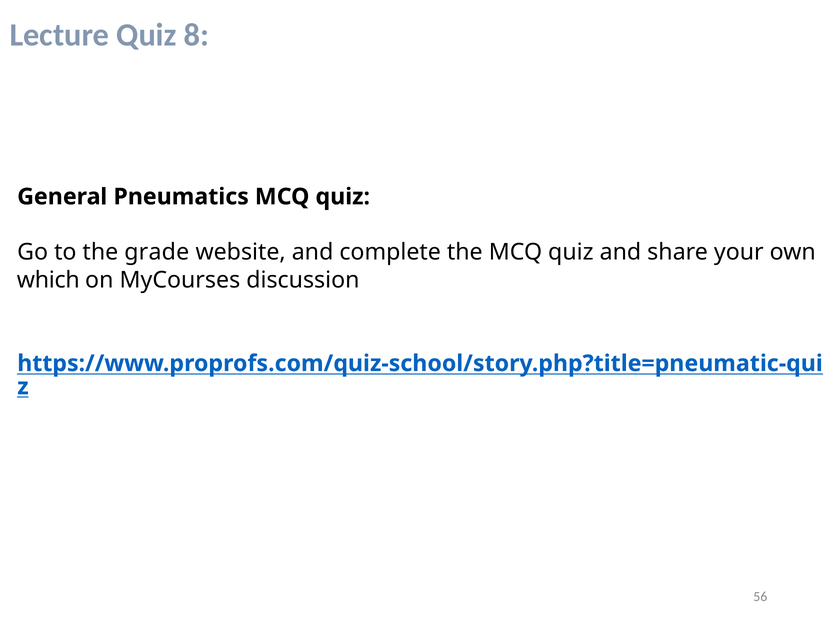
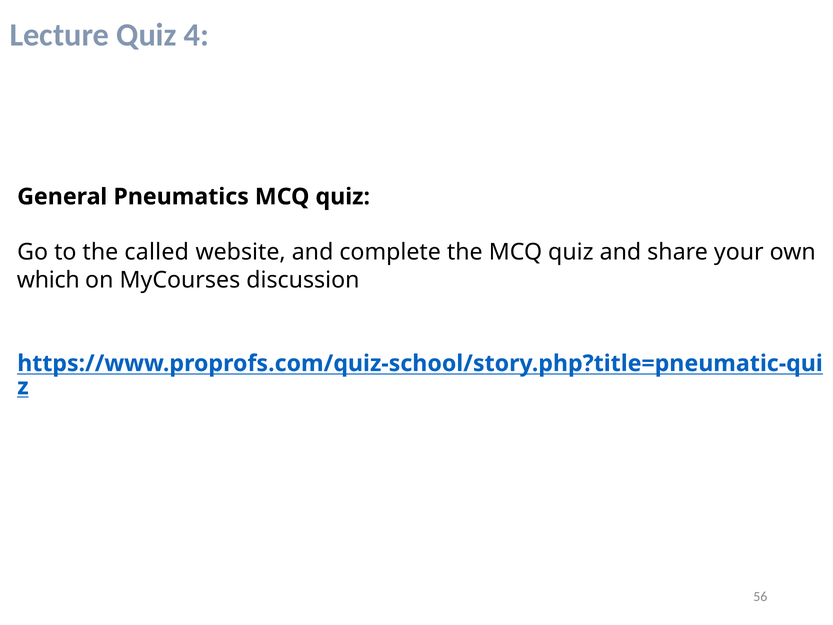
8: 8 -> 4
grade: grade -> called
